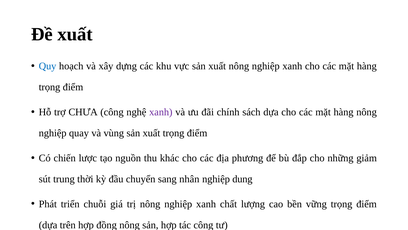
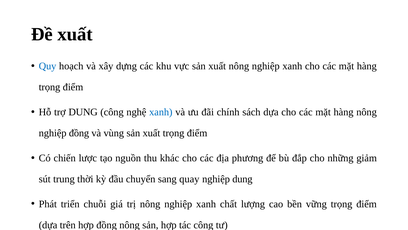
trợ CHƯA: CHƯA -> DUNG
xanh at (161, 112) colour: purple -> blue
nghiệp quay: quay -> đồng
nhân: nhân -> quay
